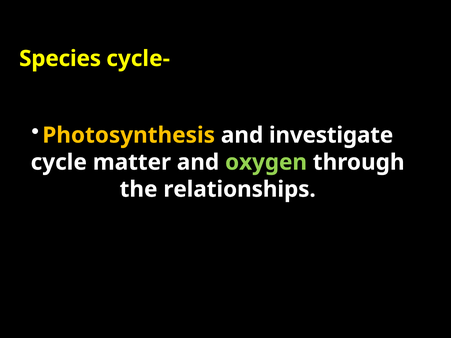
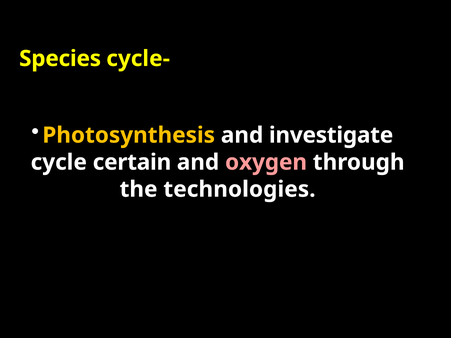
matter: matter -> certain
oxygen colour: light green -> pink
relationships: relationships -> technologies
